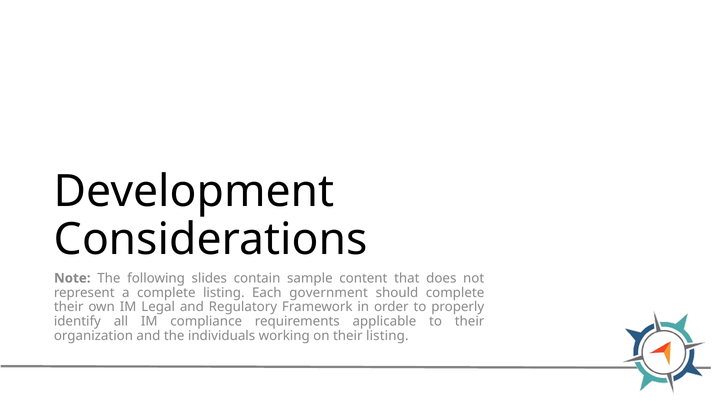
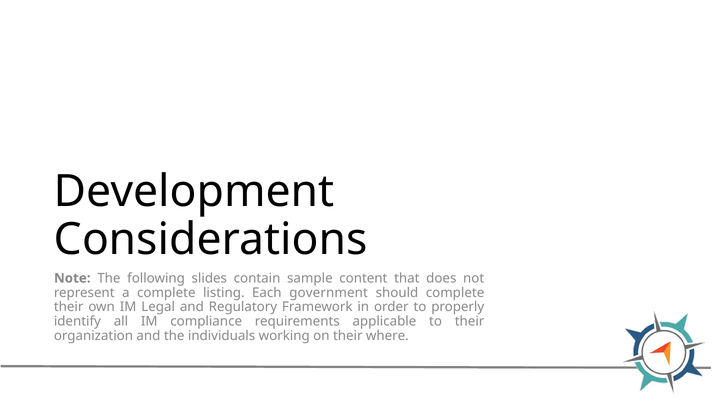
their listing: listing -> where
